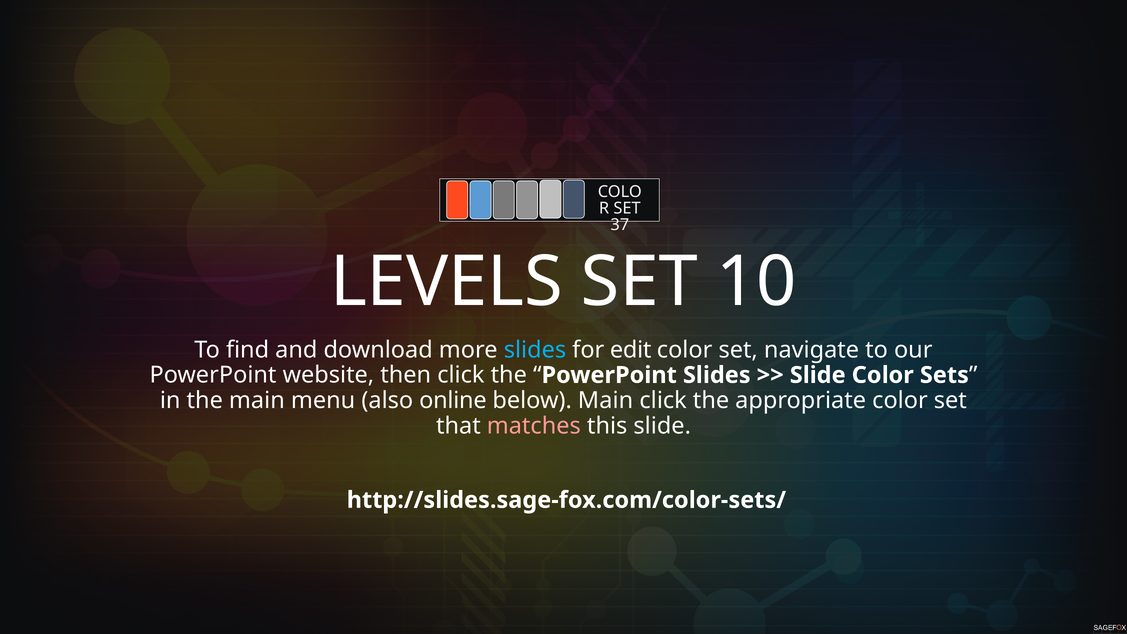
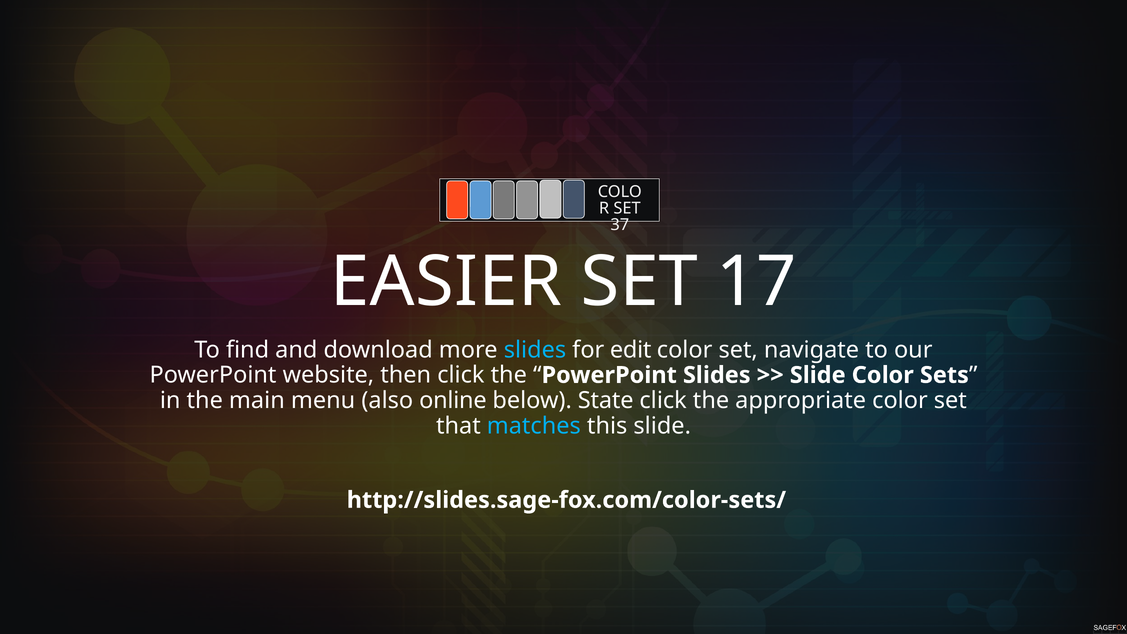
LEVELS: LEVELS -> EASIER
10: 10 -> 17
below Main: Main -> State
matches colour: pink -> light blue
